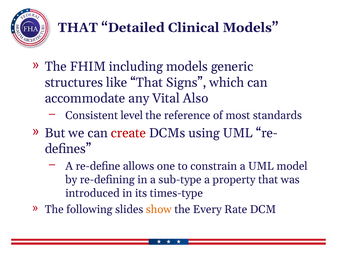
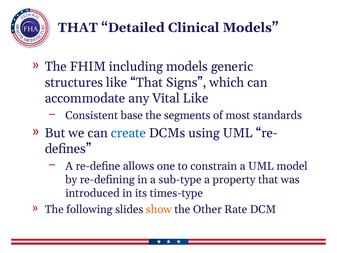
Vital Also: Also -> Like
level: level -> base
reference: reference -> segments
create colour: red -> blue
Every: Every -> Other
